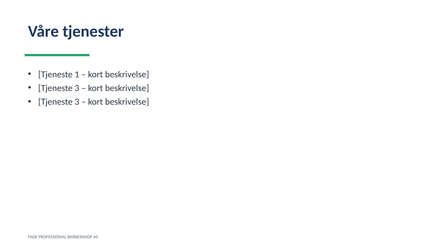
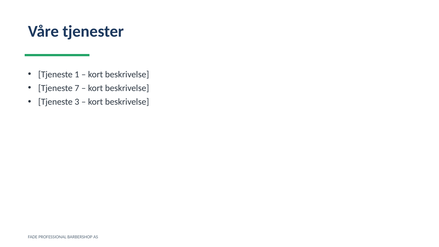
3 at (77, 88): 3 -> 7
